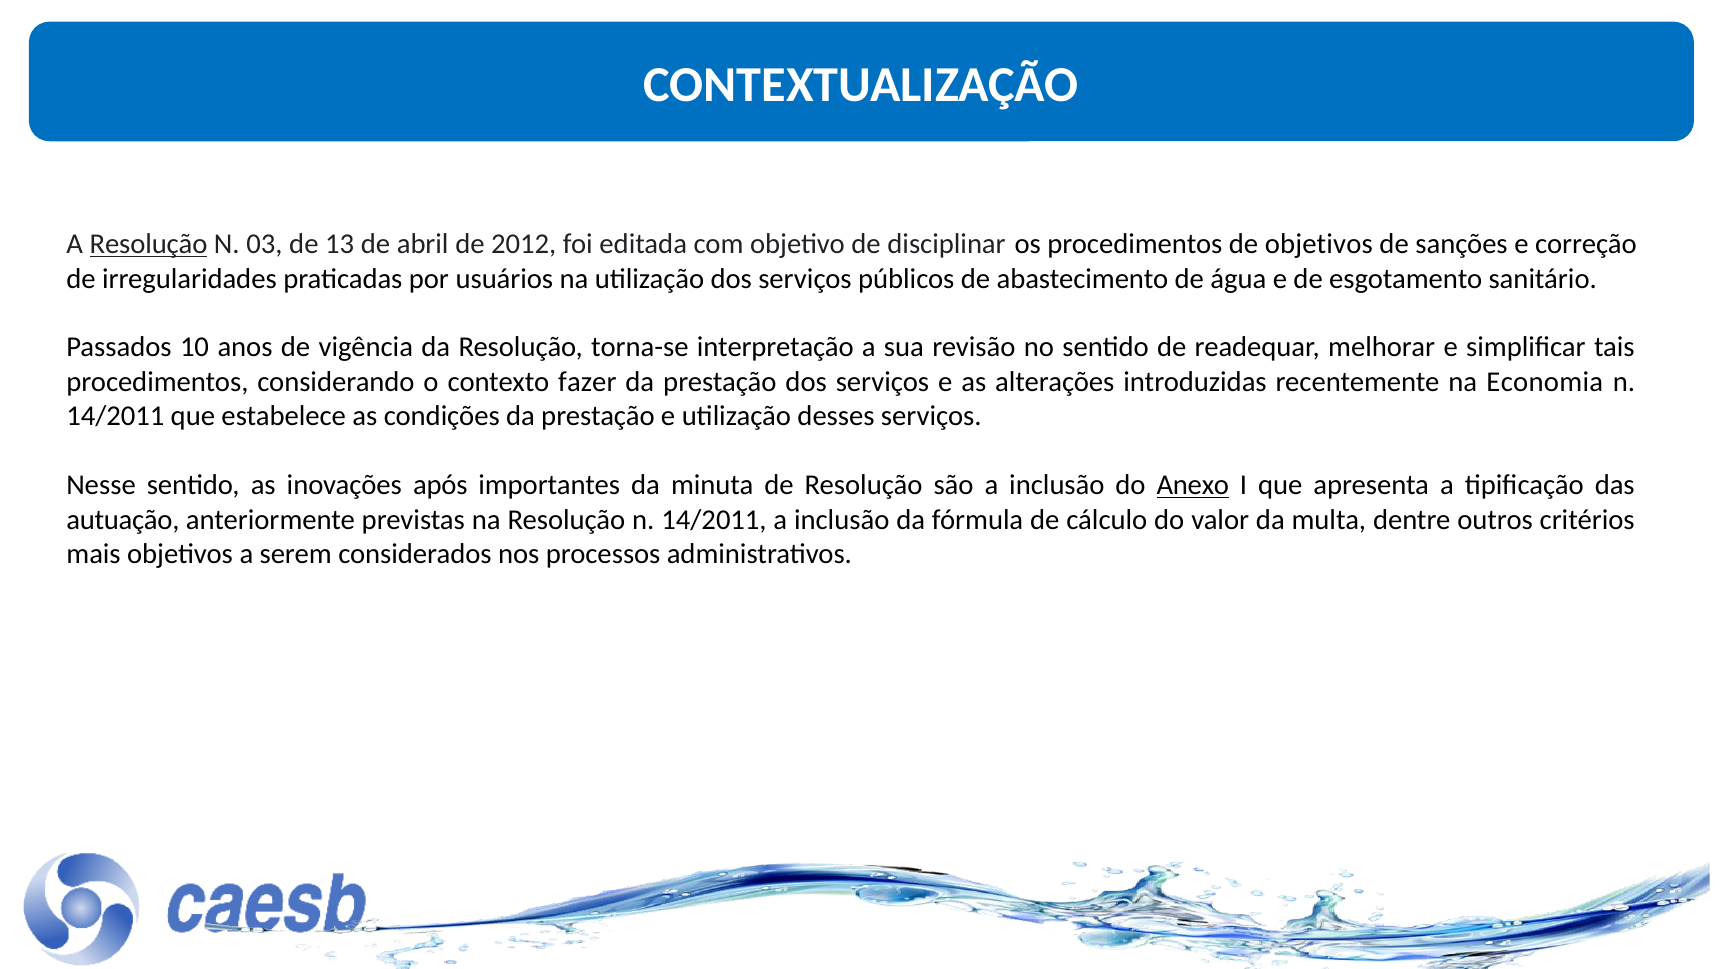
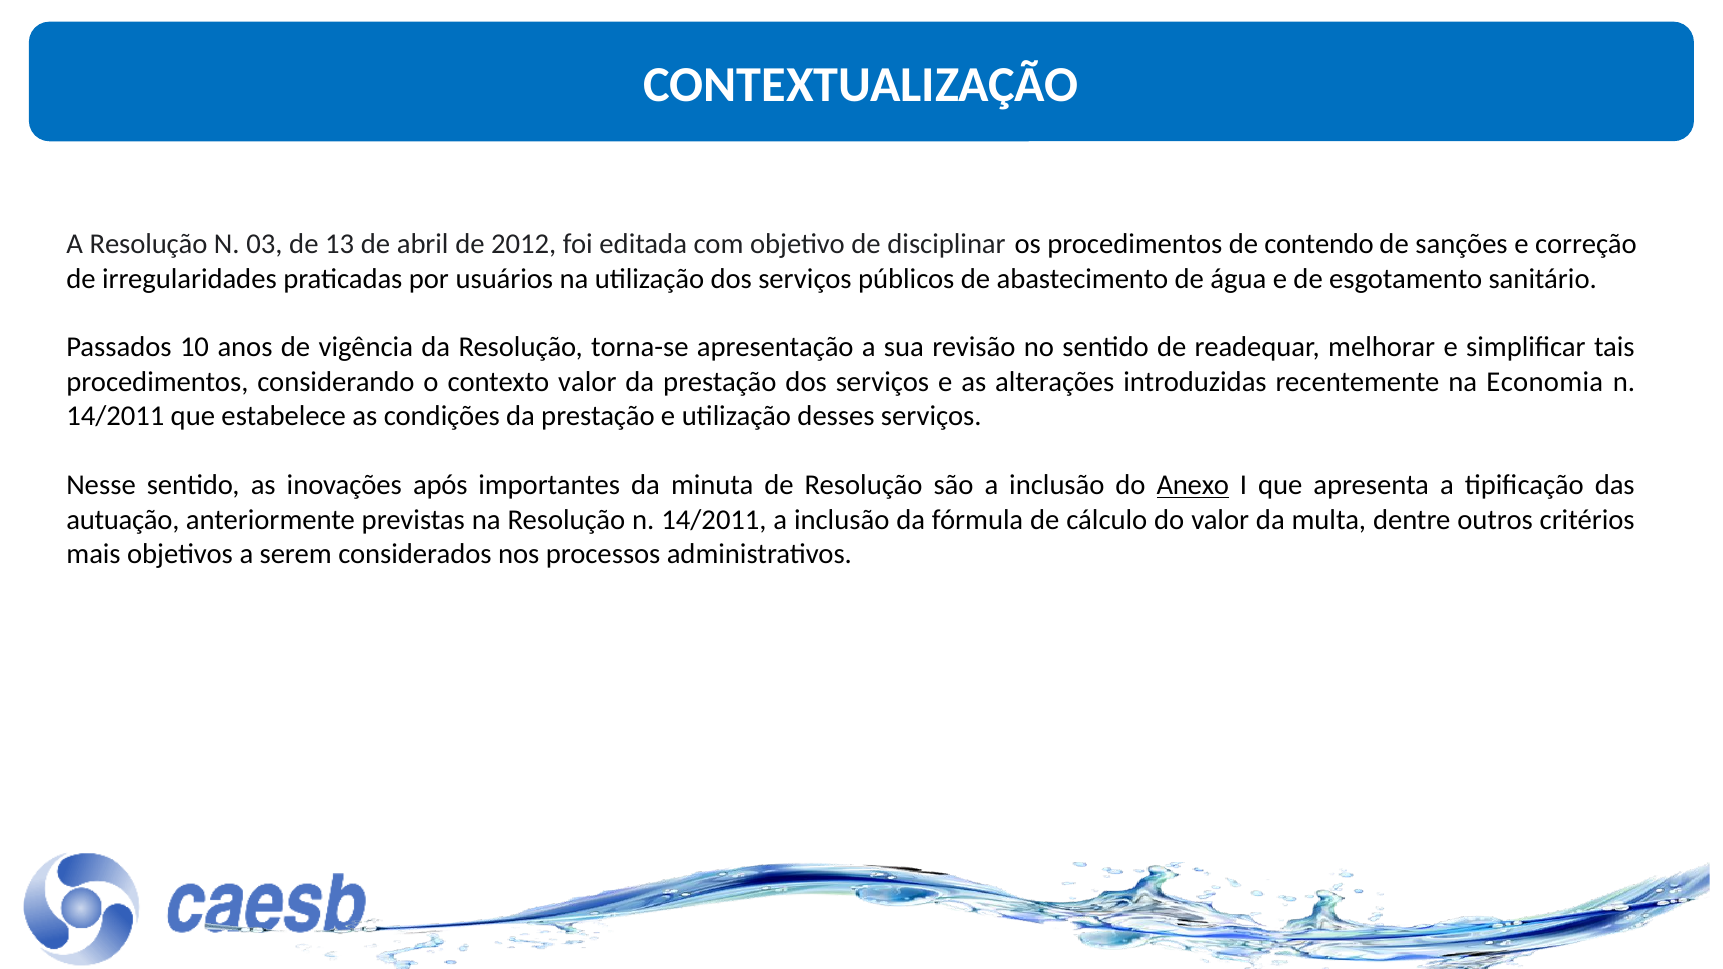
Resolução at (149, 244) underline: present -> none
de objetivos: objetivos -> contendo
interpretação: interpretação -> apresentação
contexto fazer: fazer -> valor
